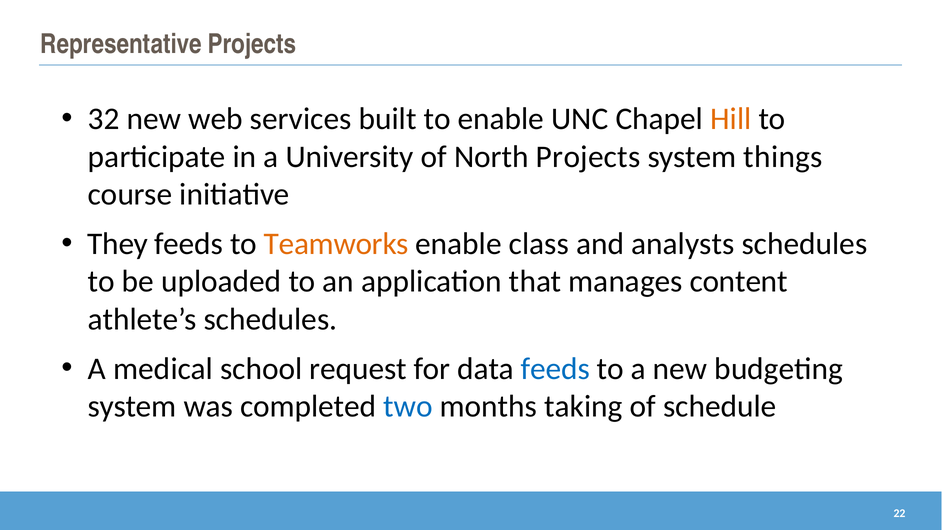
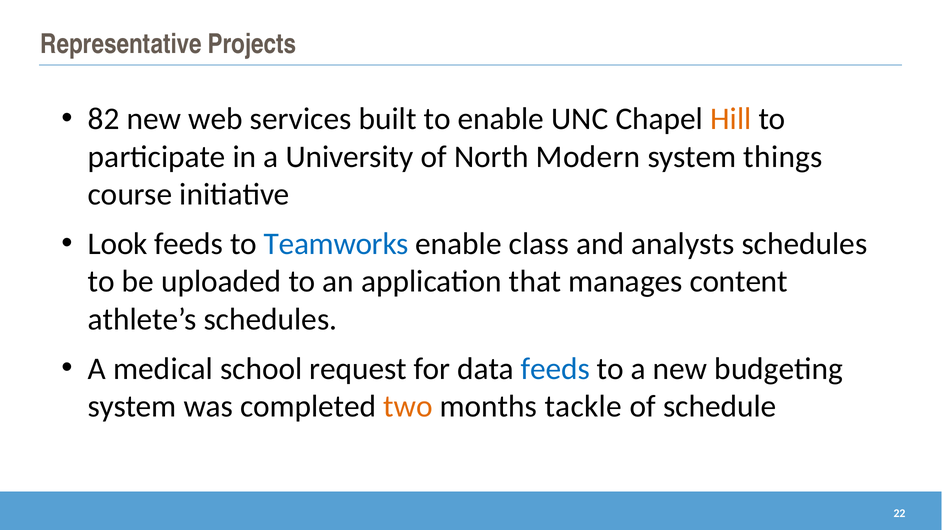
32: 32 -> 82
North Projects: Projects -> Modern
They: They -> Look
Teamworks colour: orange -> blue
two colour: blue -> orange
taking: taking -> tackle
